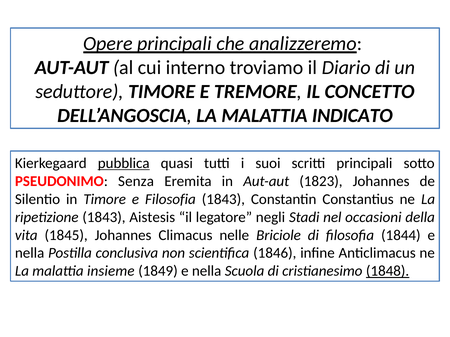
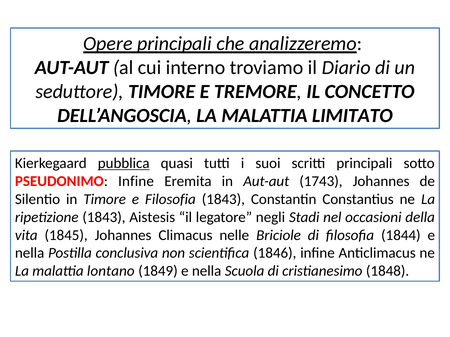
INDICATO: INDICATO -> LIMITATO
PSEUDONIMO Senza: Senza -> Infine
1823: 1823 -> 1743
insieme: insieme -> lontano
1848 underline: present -> none
